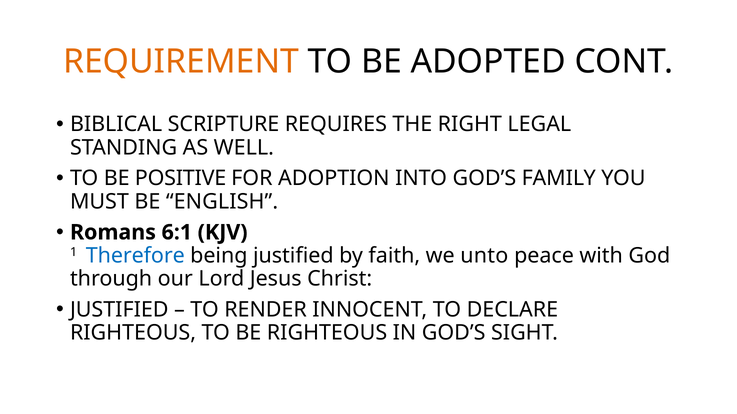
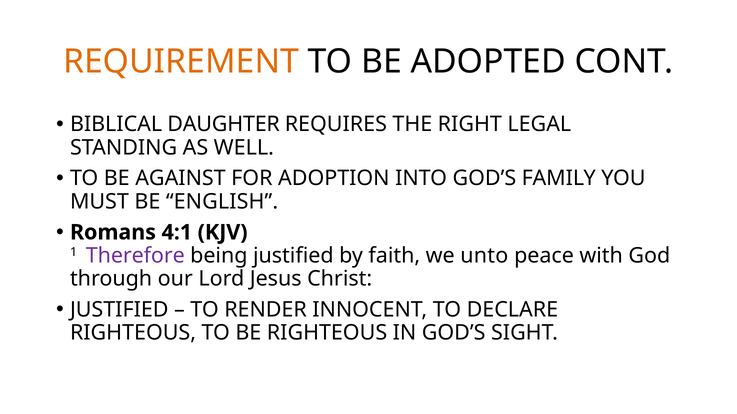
SCRIPTURE: SCRIPTURE -> DAUGHTER
POSITIVE: POSITIVE -> AGAINST
6:1: 6:1 -> 4:1
Therefore colour: blue -> purple
